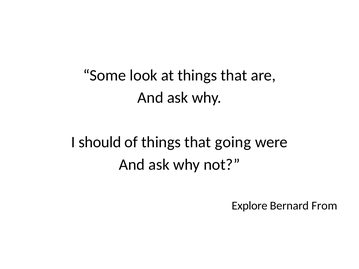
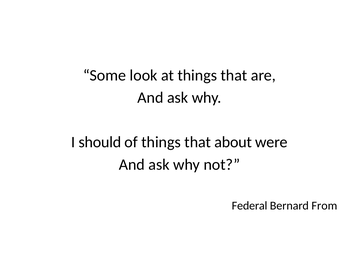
going: going -> about
Explore: Explore -> Federal
